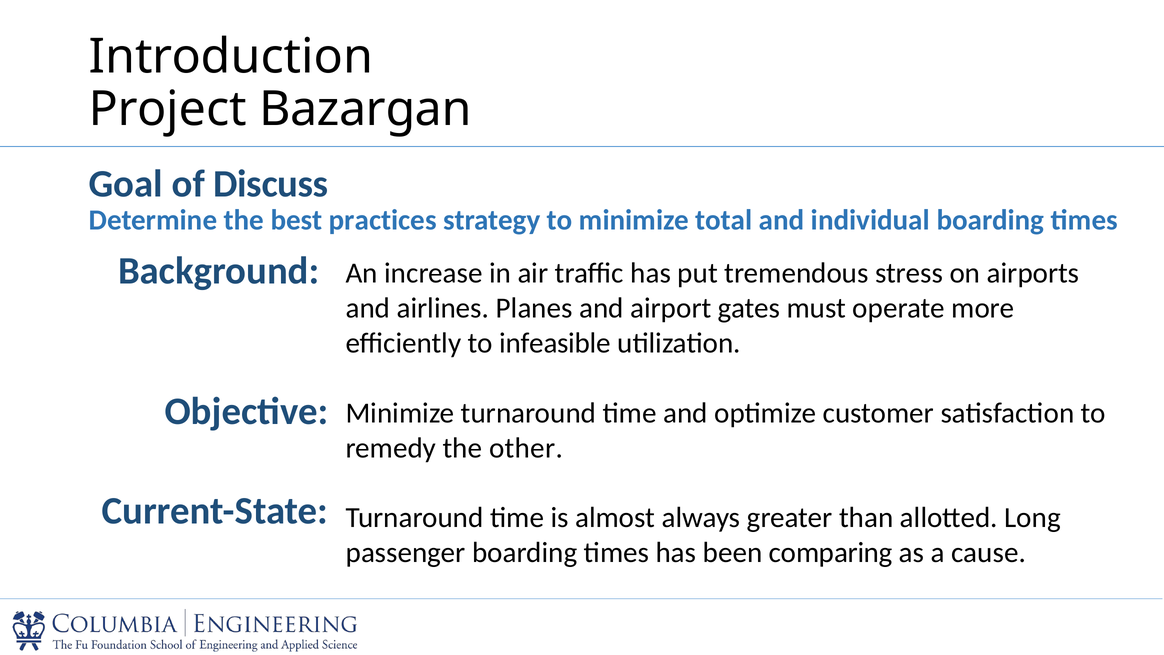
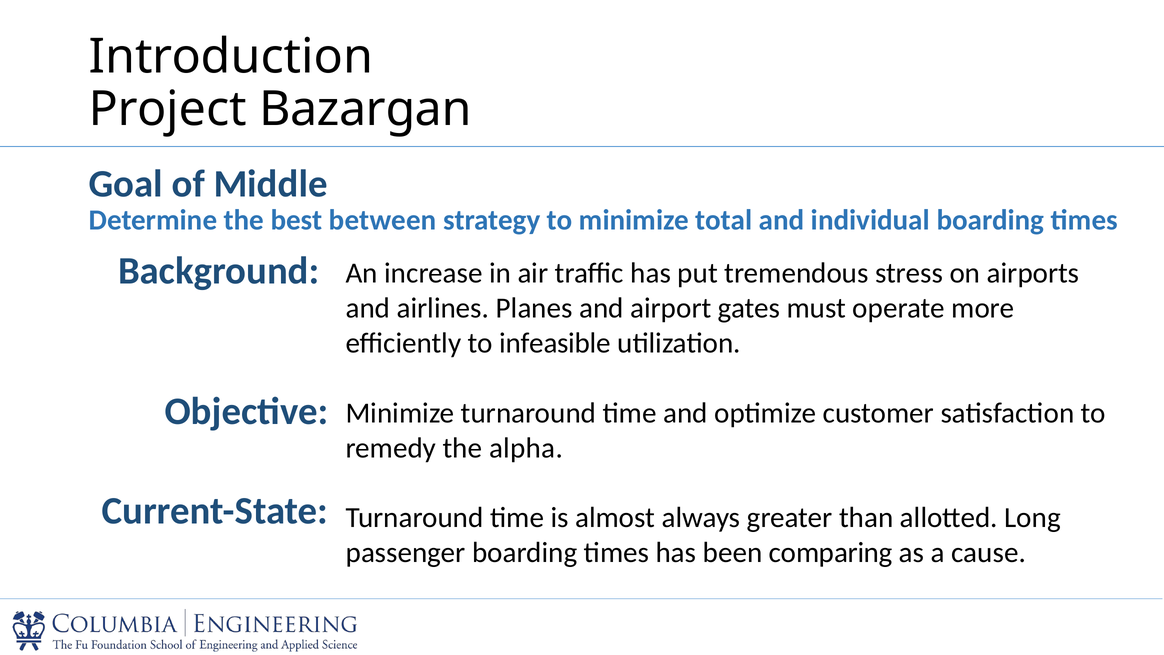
Discuss: Discuss -> Middle
practices: practices -> between
other: other -> alpha
